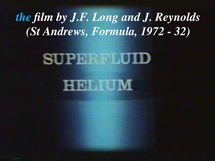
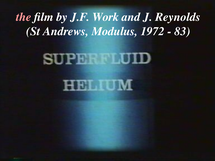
the colour: light blue -> pink
Long: Long -> Work
Formula: Formula -> Modulus
32: 32 -> 83
